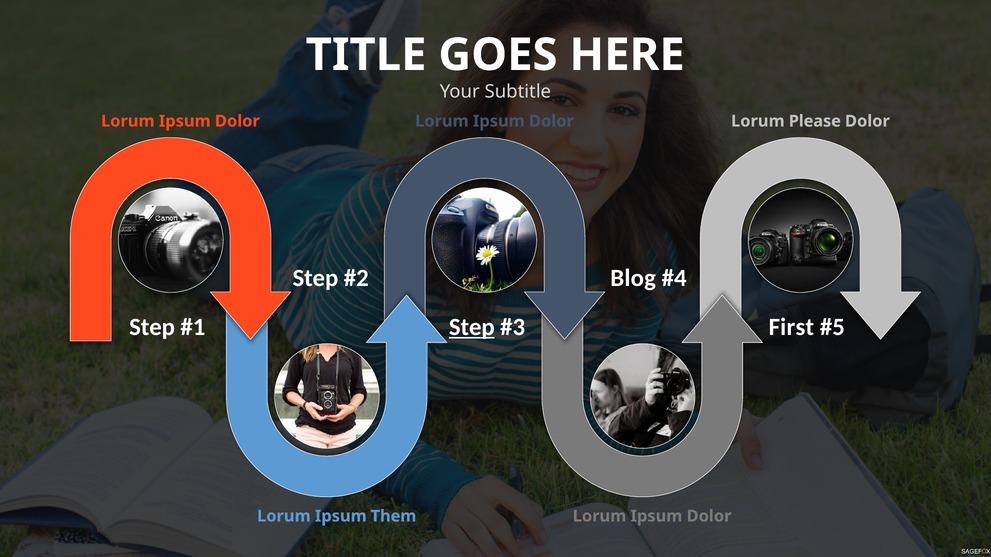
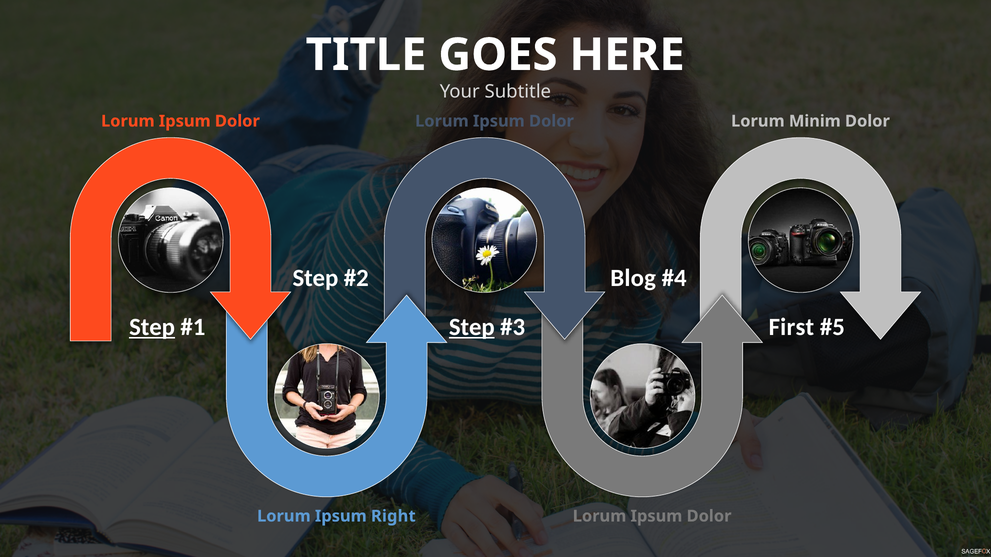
Please: Please -> Minim
Step at (152, 328) underline: none -> present
Them: Them -> Right
